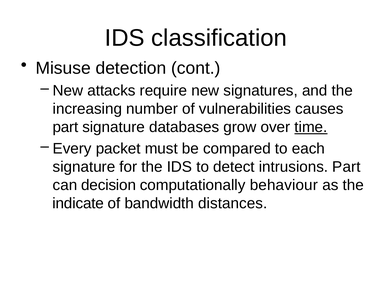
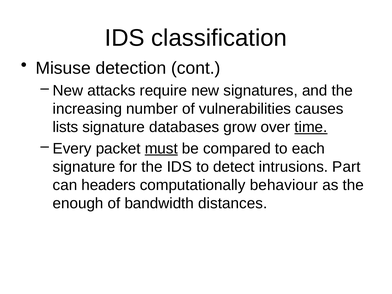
part at (65, 127): part -> lists
must underline: none -> present
decision: decision -> headers
indicate: indicate -> enough
